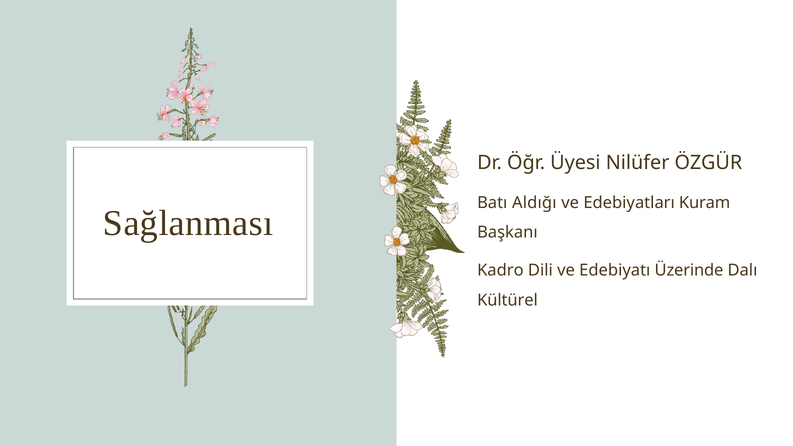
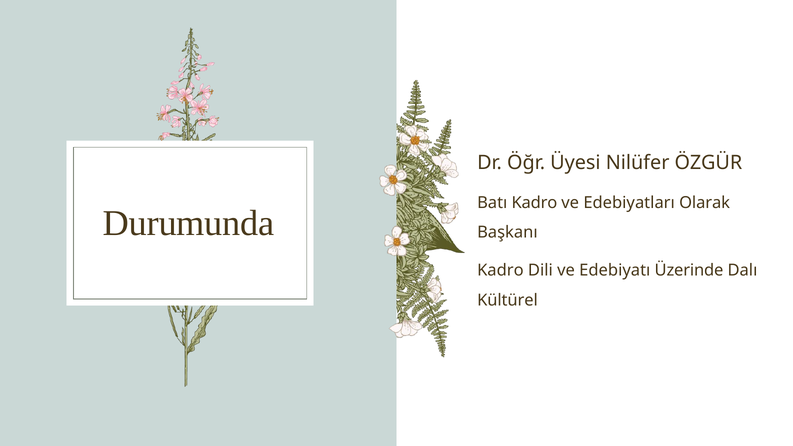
Batı Aldığı: Aldığı -> Kadro
Kuram: Kuram -> Olarak
Sağlanması: Sağlanması -> Durumunda
